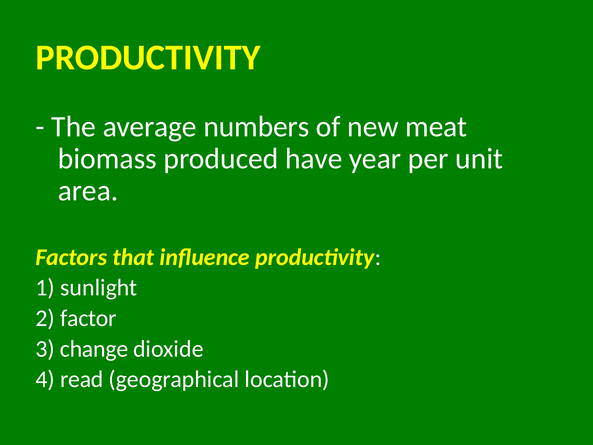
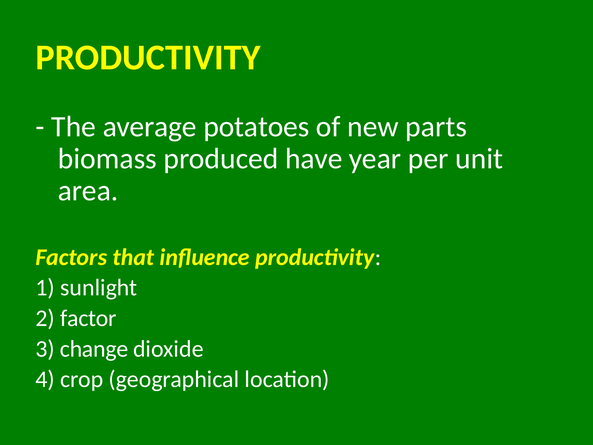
numbers: numbers -> potatoes
meat: meat -> parts
read: read -> crop
